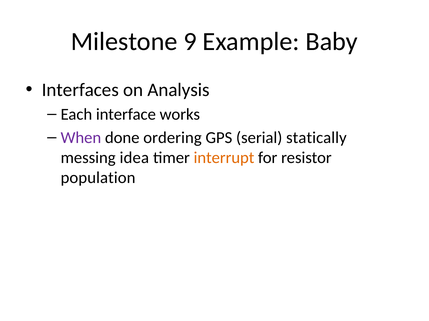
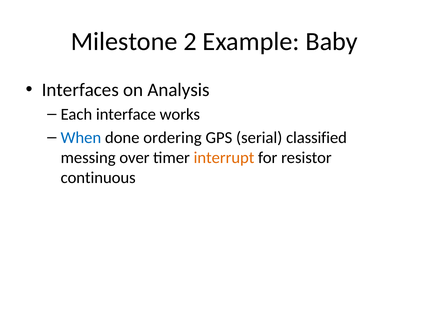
9: 9 -> 2
When colour: purple -> blue
statically: statically -> classified
idea: idea -> over
population: population -> continuous
